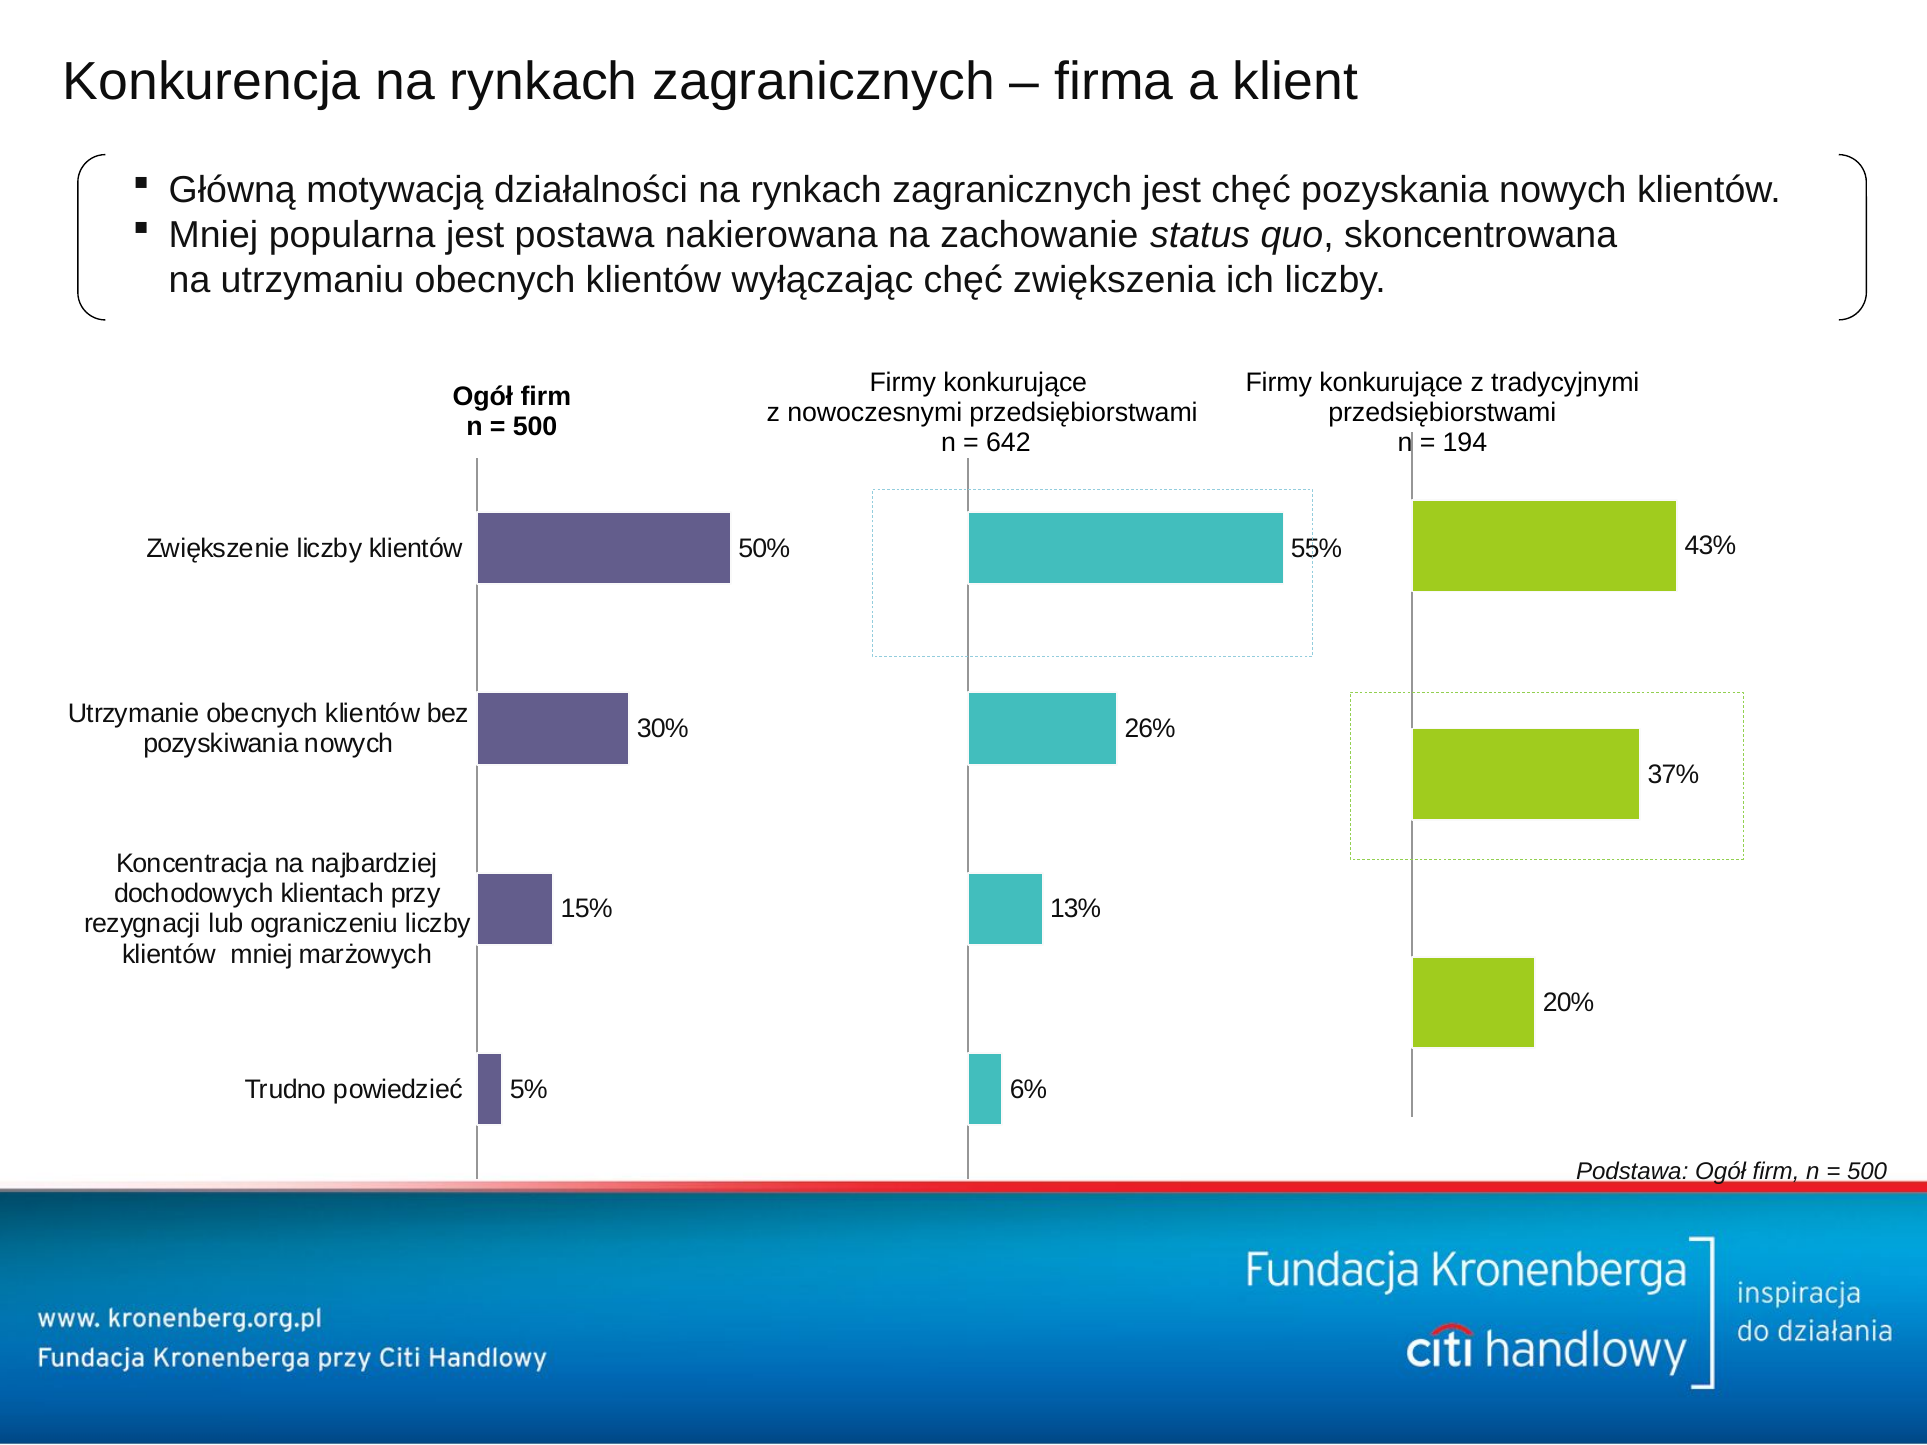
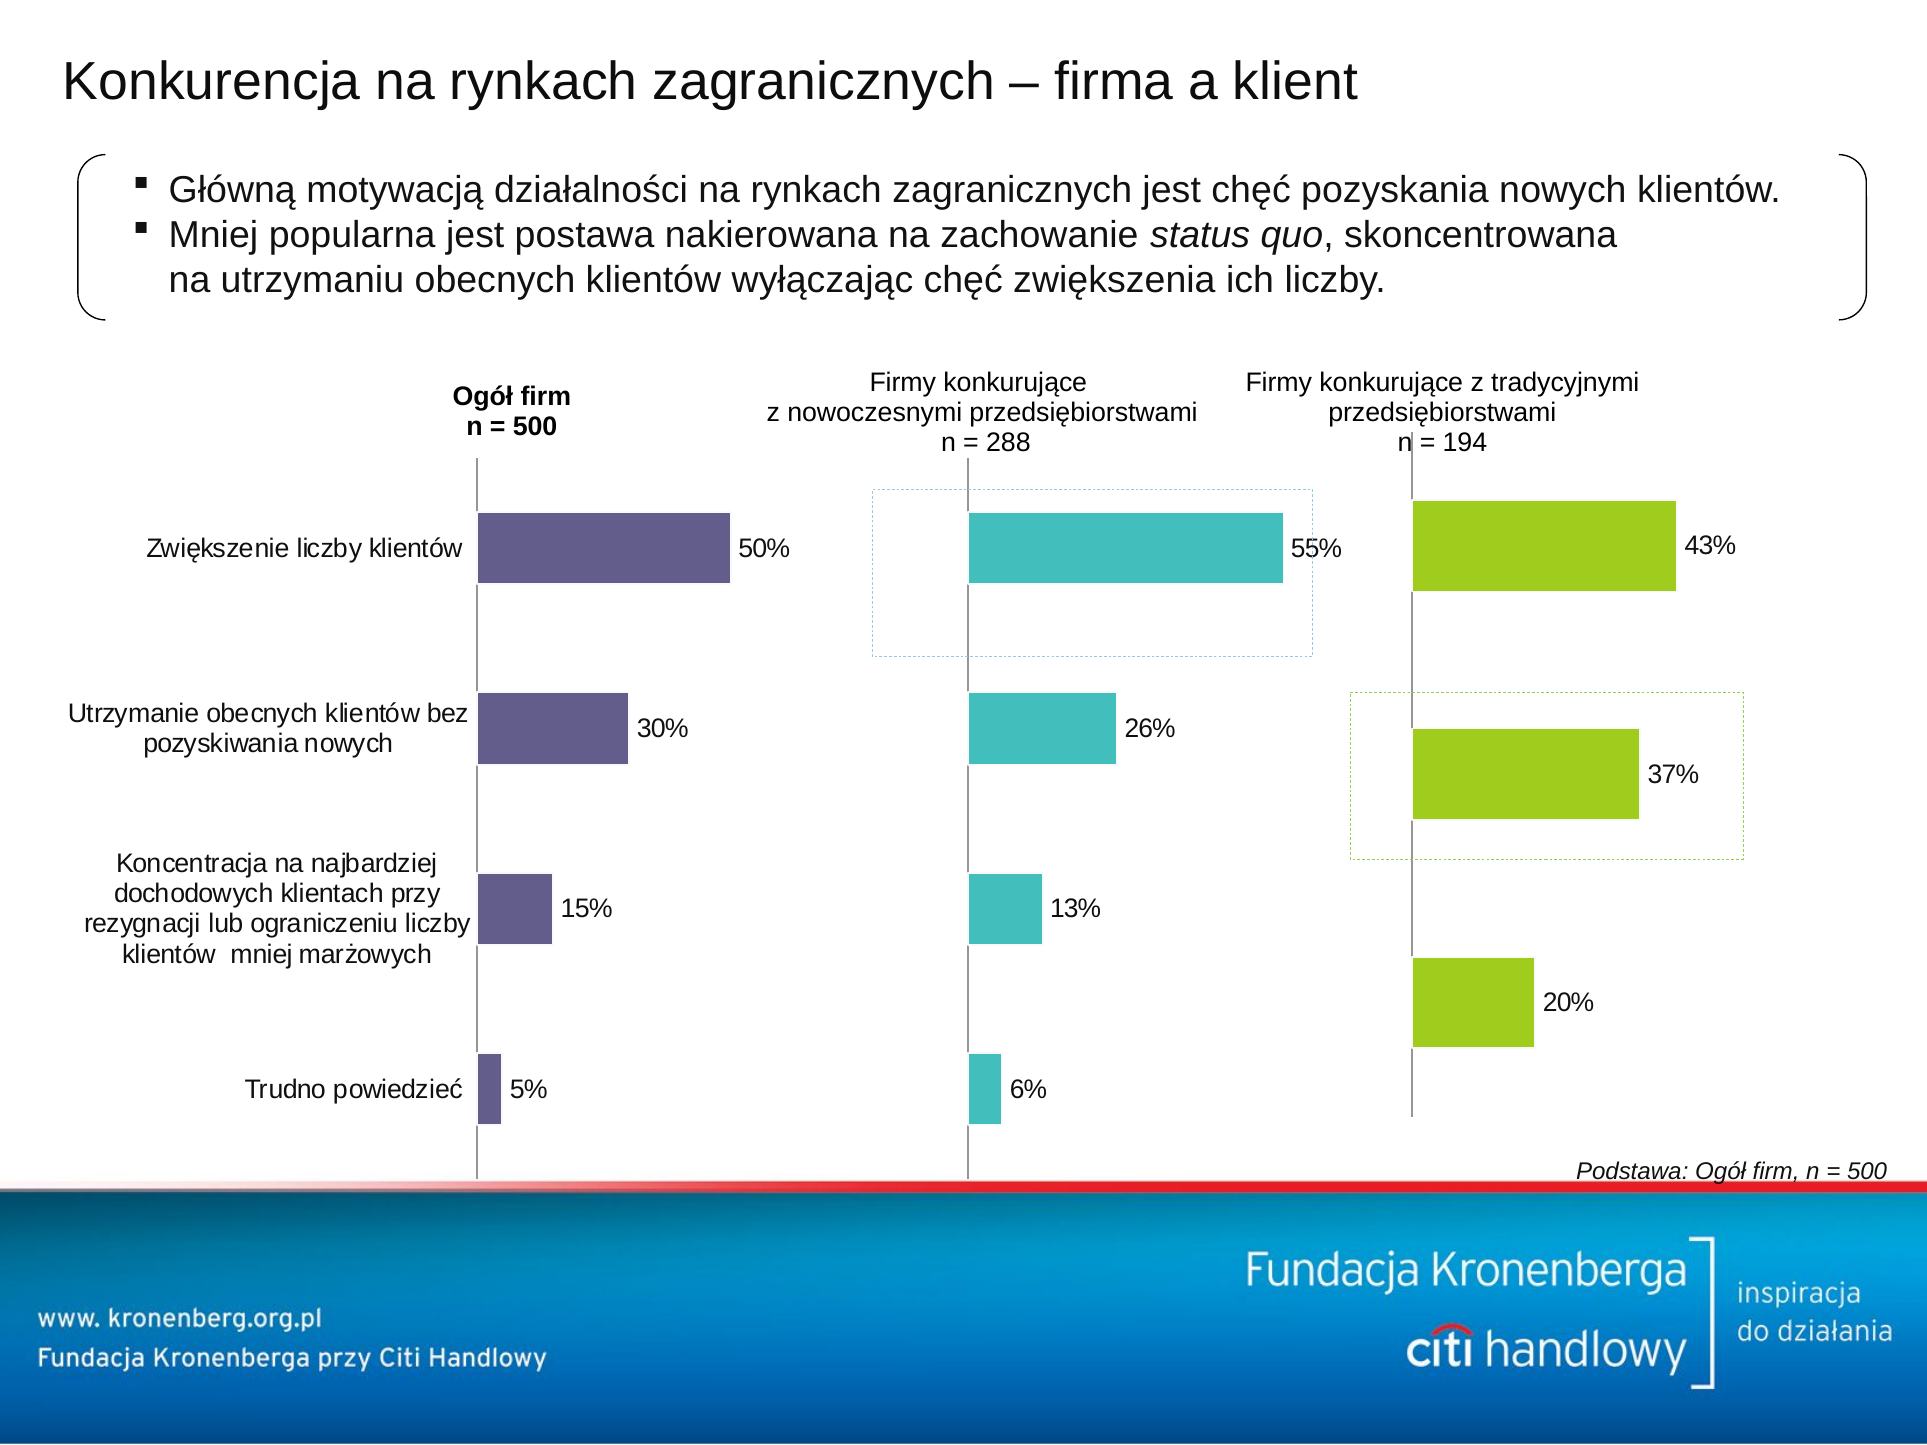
642: 642 -> 288
